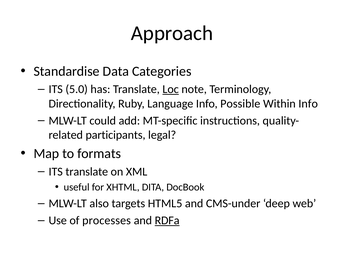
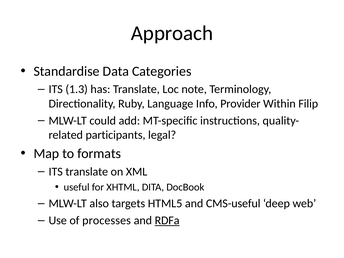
5.0: 5.0 -> 1.3
Loc underline: present -> none
Possible: Possible -> Provider
Within Info: Info -> Filip
CMS-under: CMS-under -> CMS-useful
